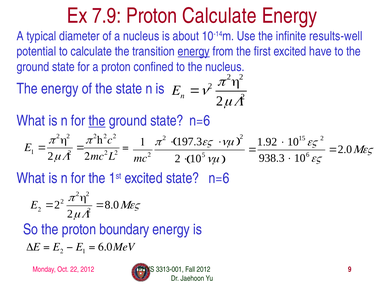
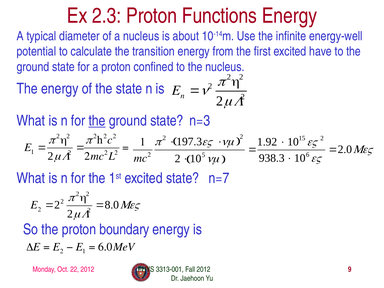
7.9: 7.9 -> 2.3
Proton Calculate: Calculate -> Functions
results-well: results-well -> energy-well
energy at (194, 51) underline: present -> none
n=6 at (200, 121): n=6 -> n=3
state n=6: n=6 -> n=7
